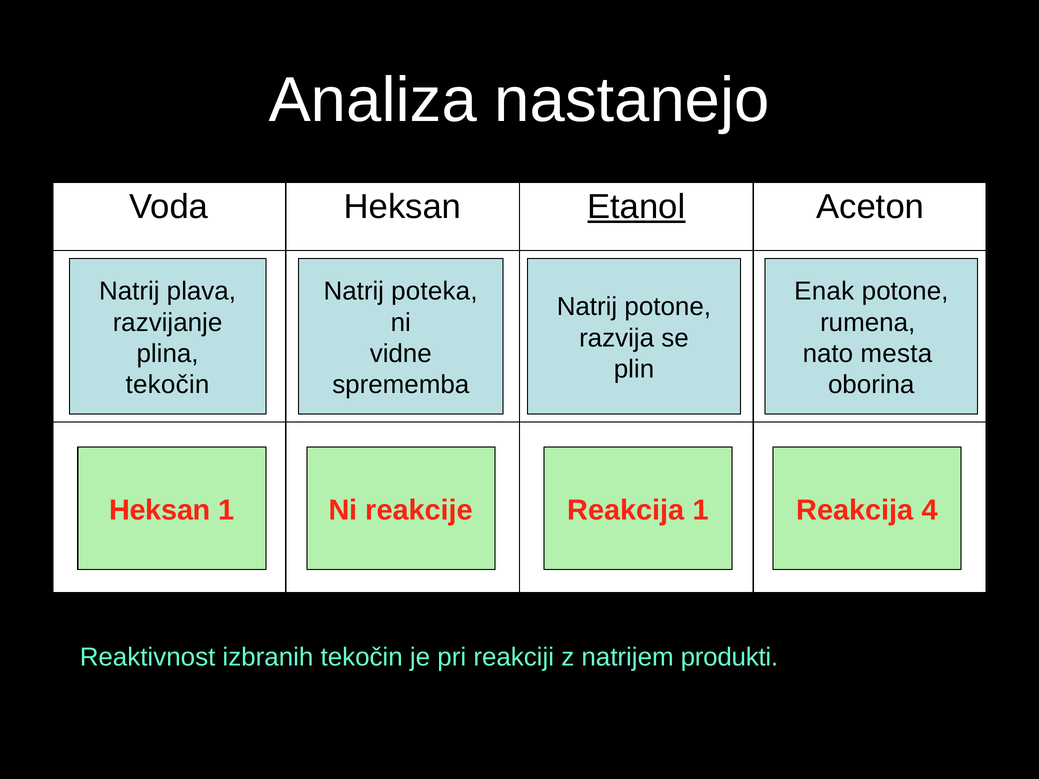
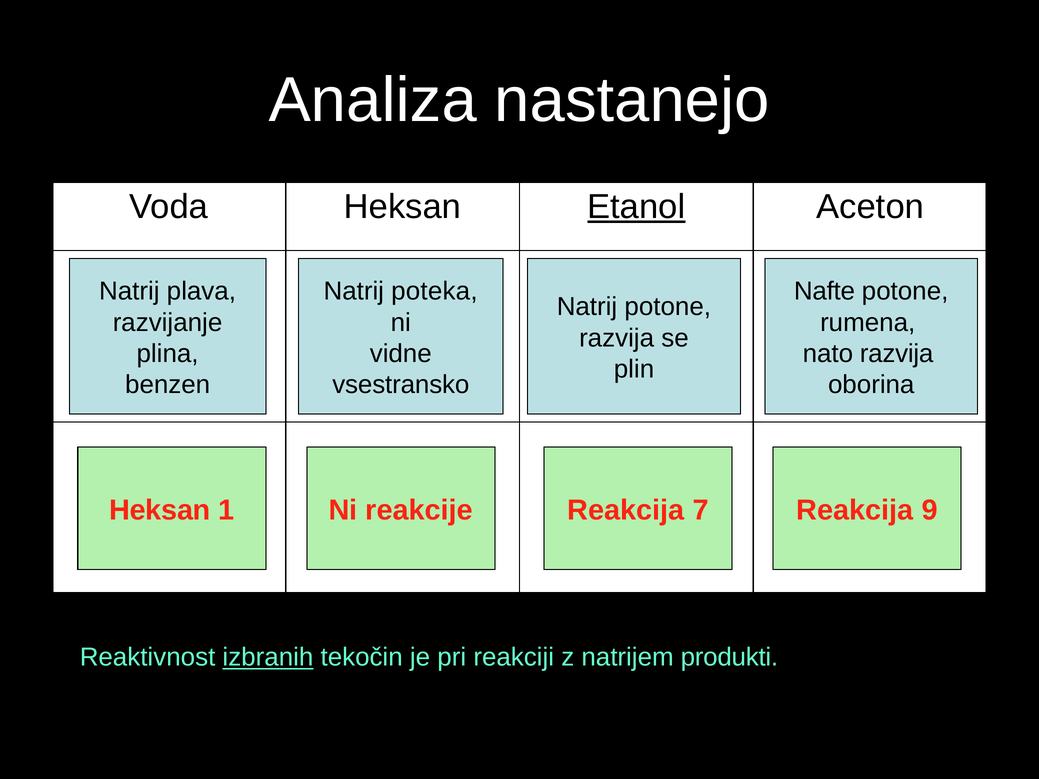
Enak: Enak -> Nafte
nato mesta: mesta -> razvija
tekočin at (167, 385): tekočin -> benzen
sprememba: sprememba -> vsestransko
Reakcija 1: 1 -> 7
4: 4 -> 9
izbranih underline: none -> present
